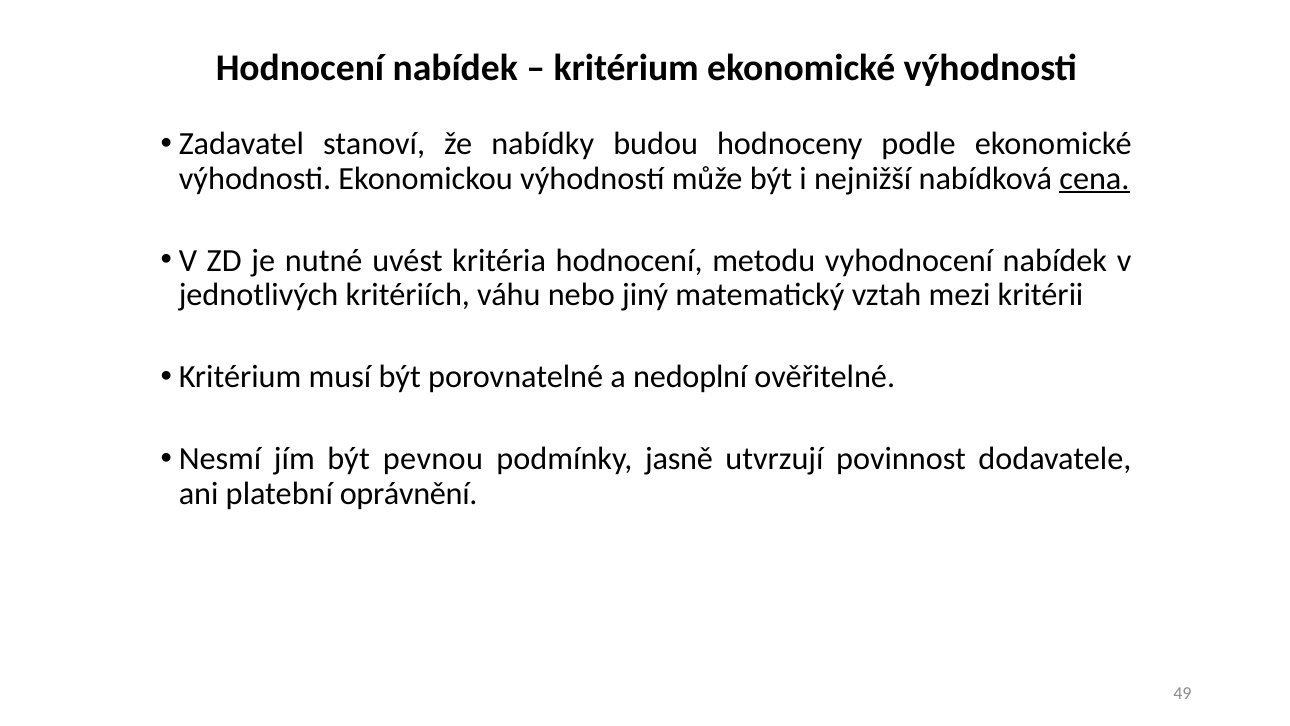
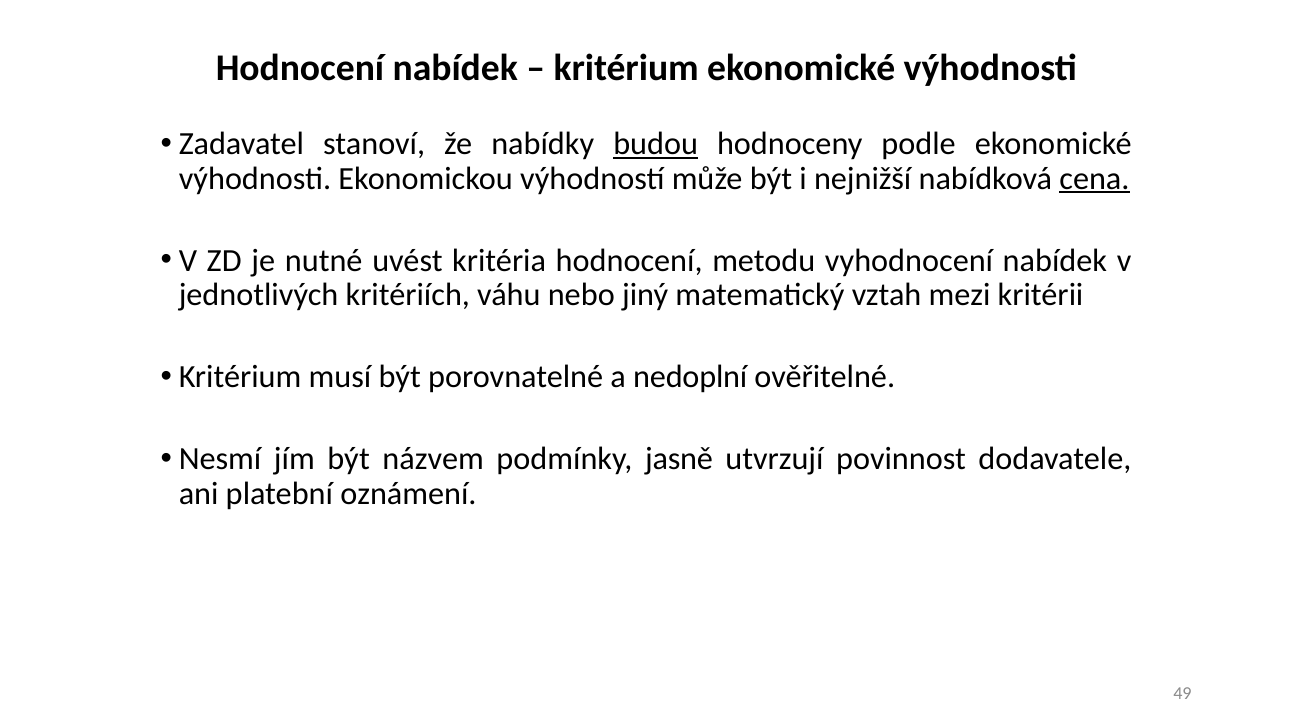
budou underline: none -> present
pevnou: pevnou -> názvem
oprávnění: oprávnění -> oznámení
